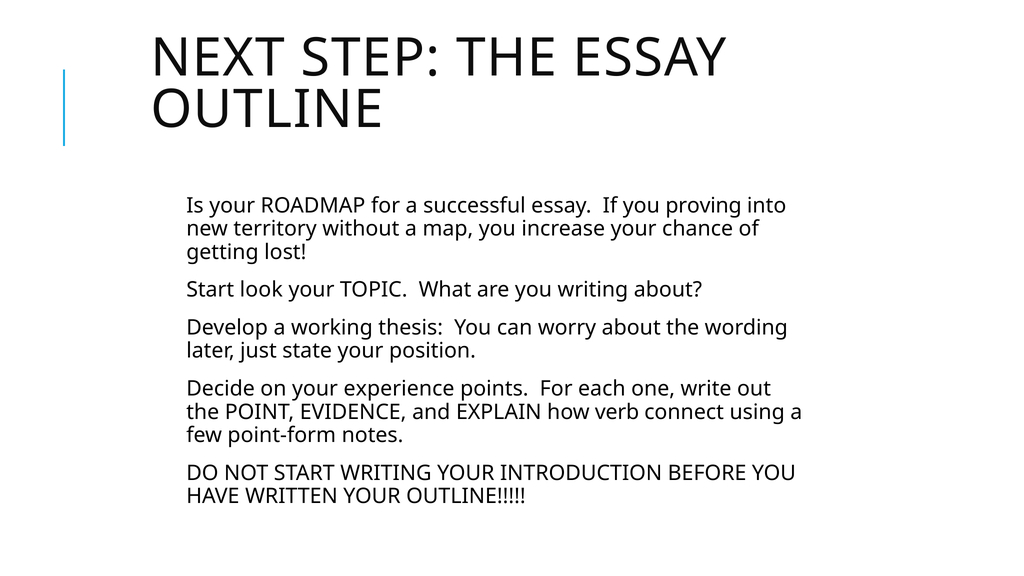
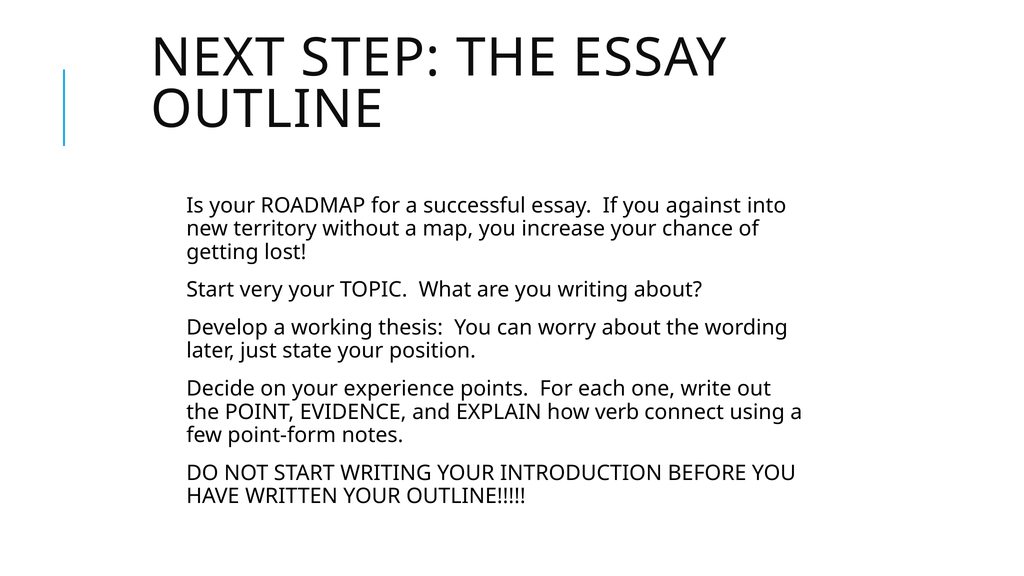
proving: proving -> against
look: look -> very
